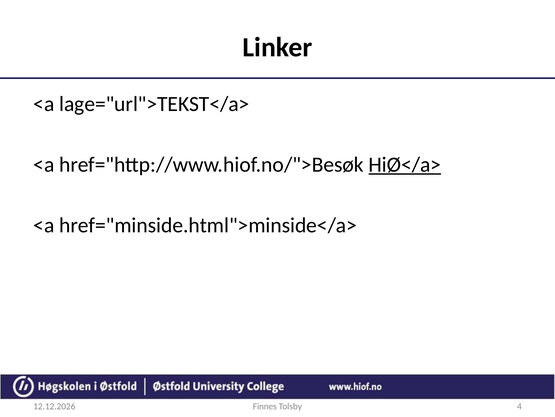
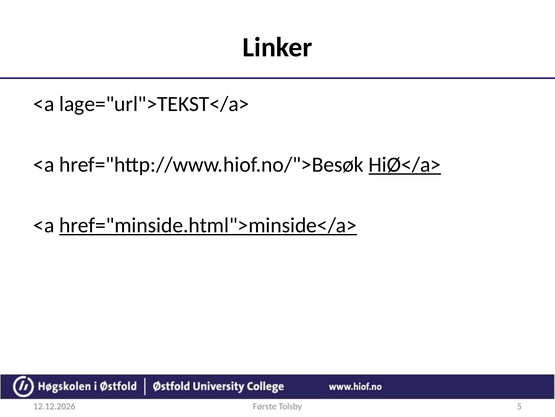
href="minside.html">minside</a> underline: none -> present
Finnes: Finnes -> Første
4: 4 -> 5
